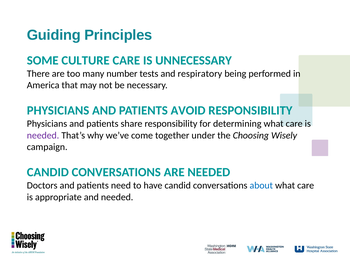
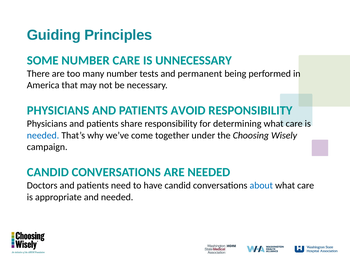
SOME CULTURE: CULTURE -> NUMBER
respiratory: respiratory -> permanent
needed at (43, 136) colour: purple -> blue
